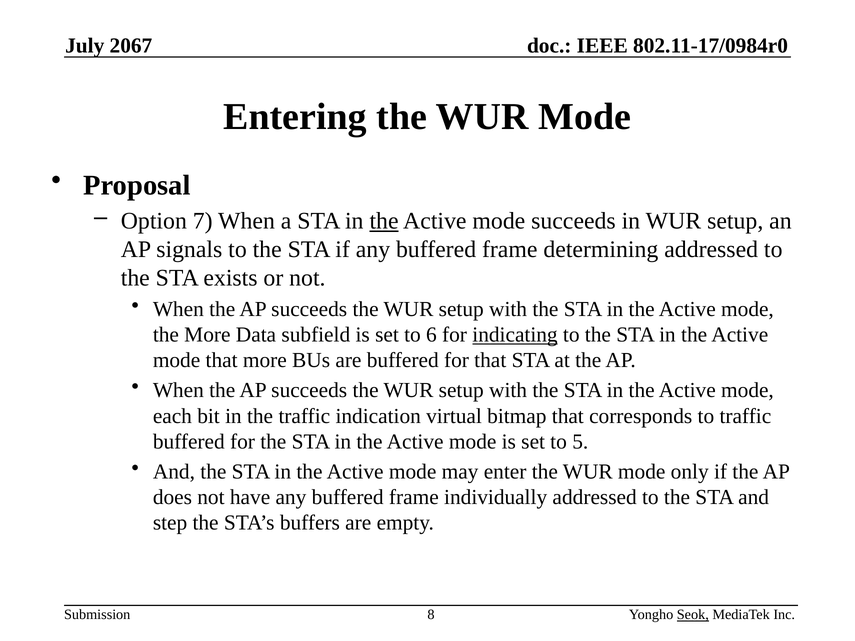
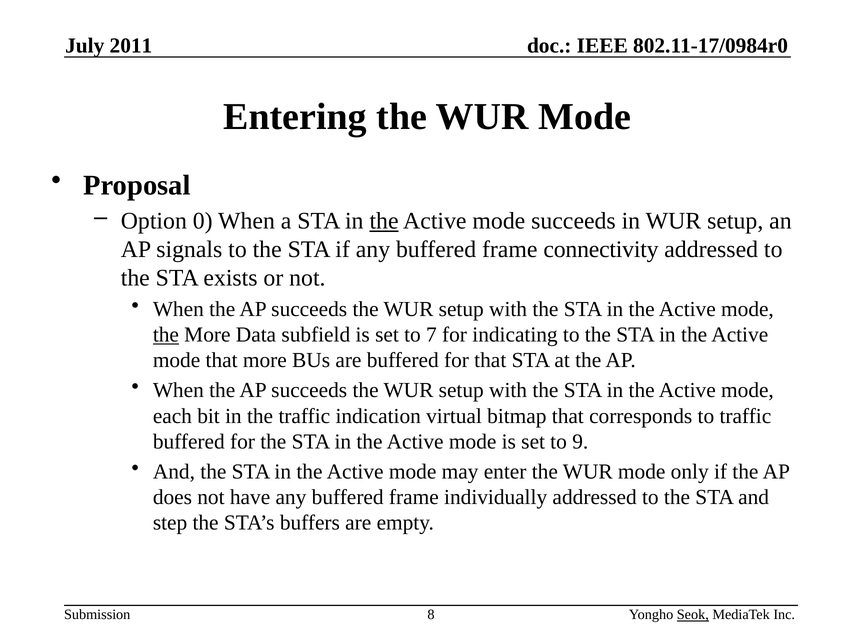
2067: 2067 -> 2011
7: 7 -> 0
determining: determining -> connectivity
the at (166, 335) underline: none -> present
6: 6 -> 7
indicating underline: present -> none
5: 5 -> 9
